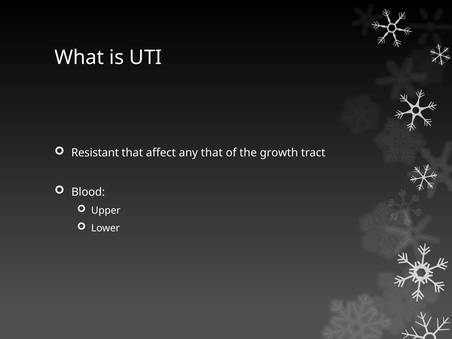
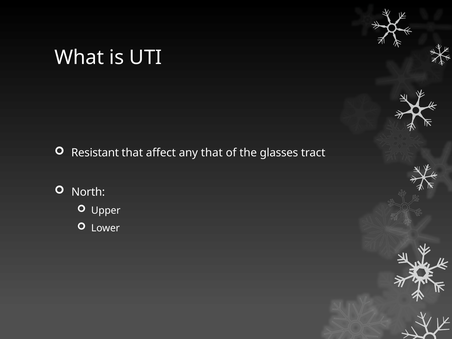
growth: growth -> glasses
Blood: Blood -> North
